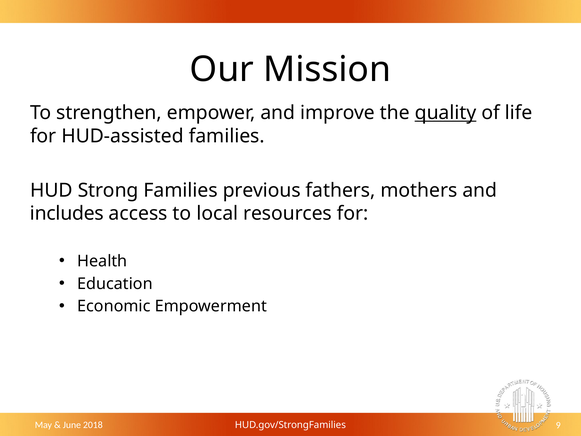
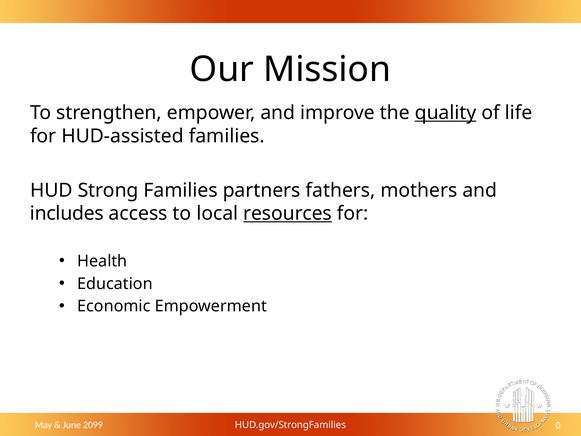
previous: previous -> partners
resources underline: none -> present
2018: 2018 -> 2099
9: 9 -> 0
